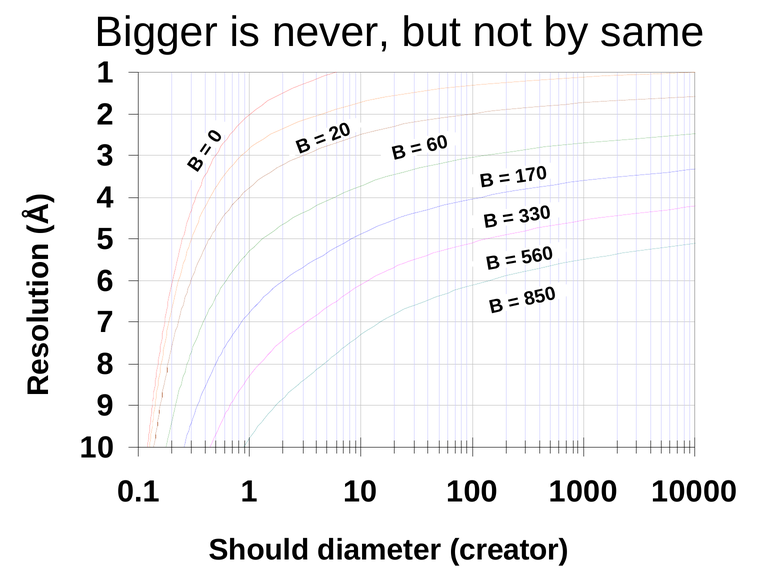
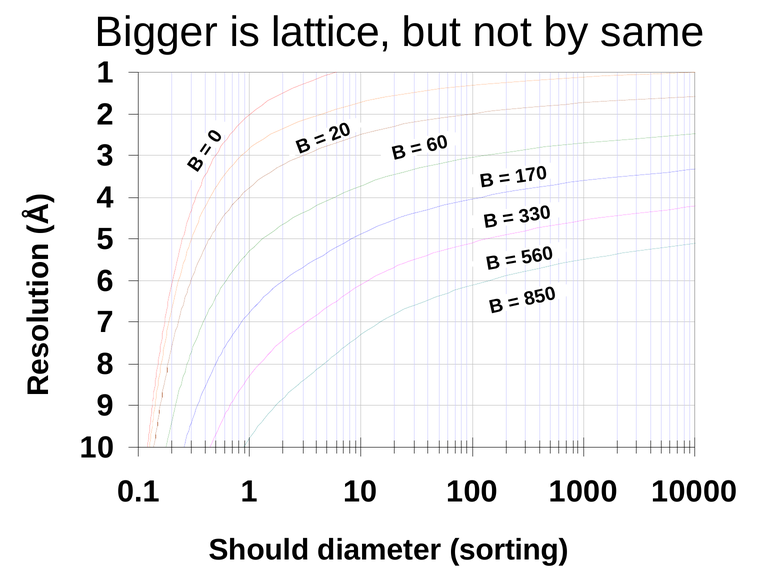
never: never -> lattice
creator: creator -> sorting
